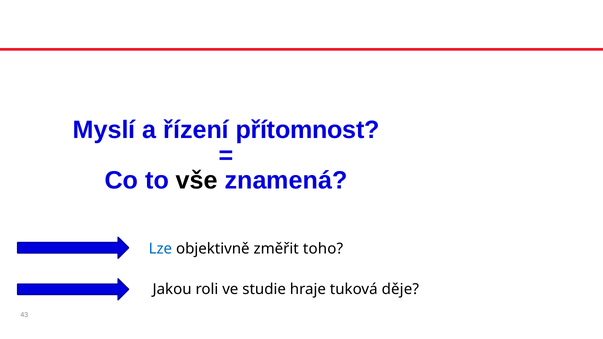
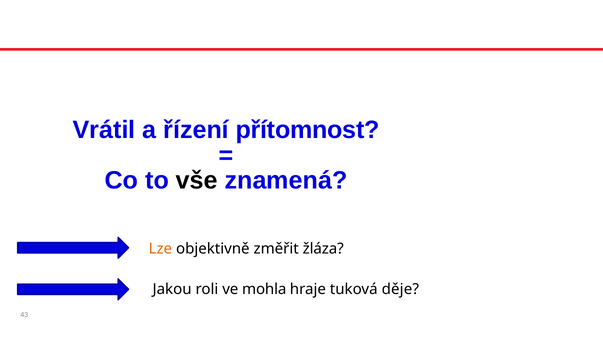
Myslí: Myslí -> Vrátil
Lze colour: blue -> orange
toho: toho -> žláza
studie: studie -> mohla
